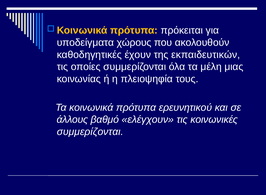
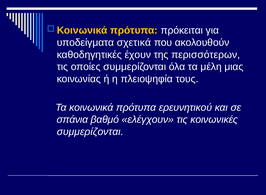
χώρους: χώρους -> σχετικά
εκπαιδευτικών: εκπαιδευτικών -> περισσότερων
άλλους: άλλους -> σπάνια
